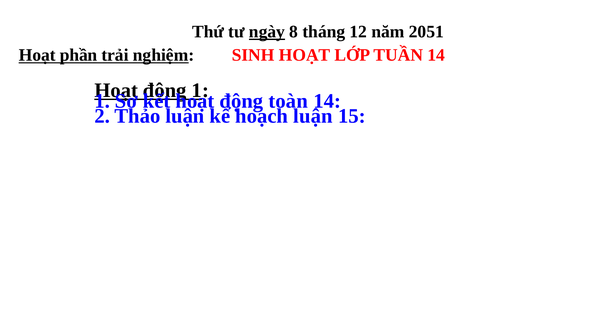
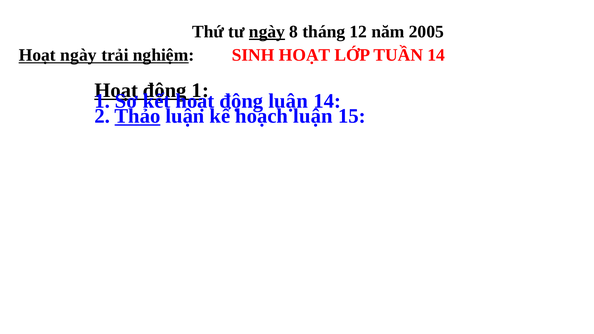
2051: 2051 -> 2005
Hoạt phần: phần -> ngày
động toàn: toàn -> luận
Thảo underline: none -> present
